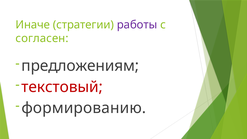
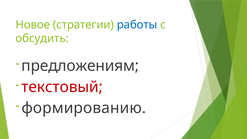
Иначе: Иначе -> Новое
работы colour: purple -> blue
согласен: согласен -> обсудить
